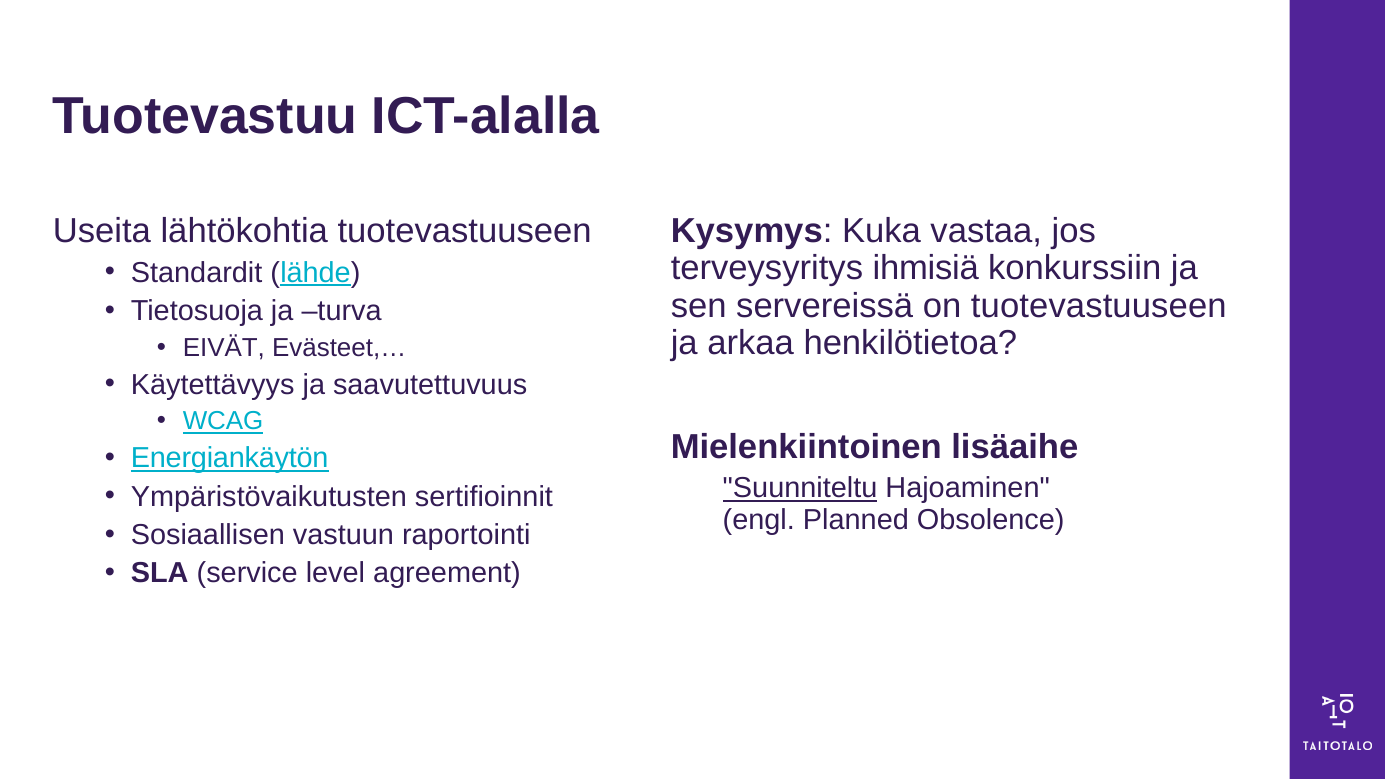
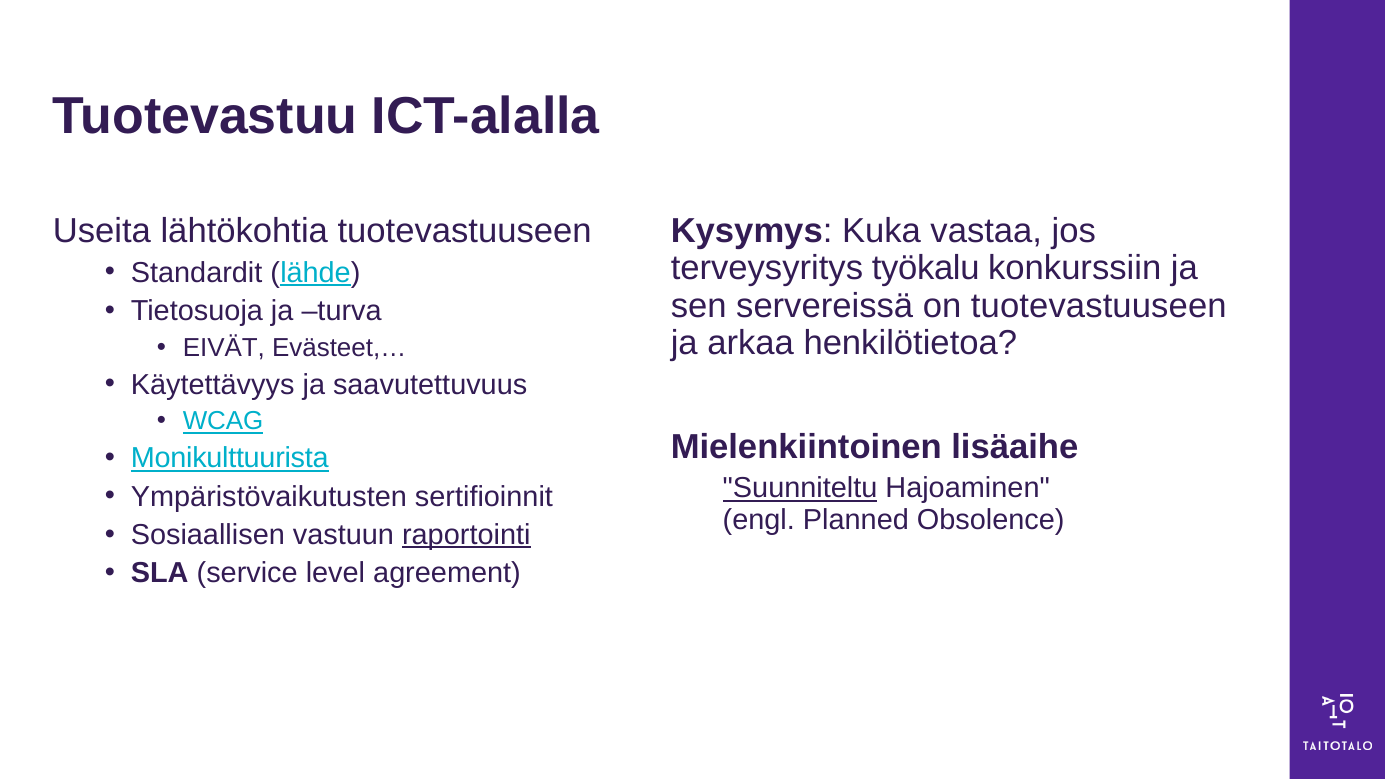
ihmisiä: ihmisiä -> työkalu
Energiankäytön: Energiankäytön -> Monikulttuurista
raportointi underline: none -> present
